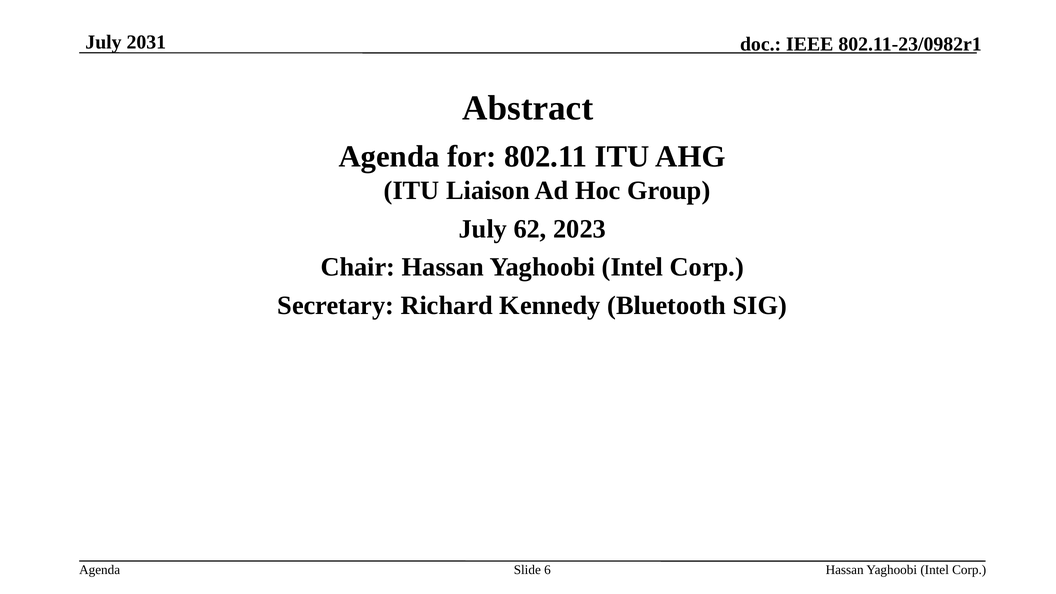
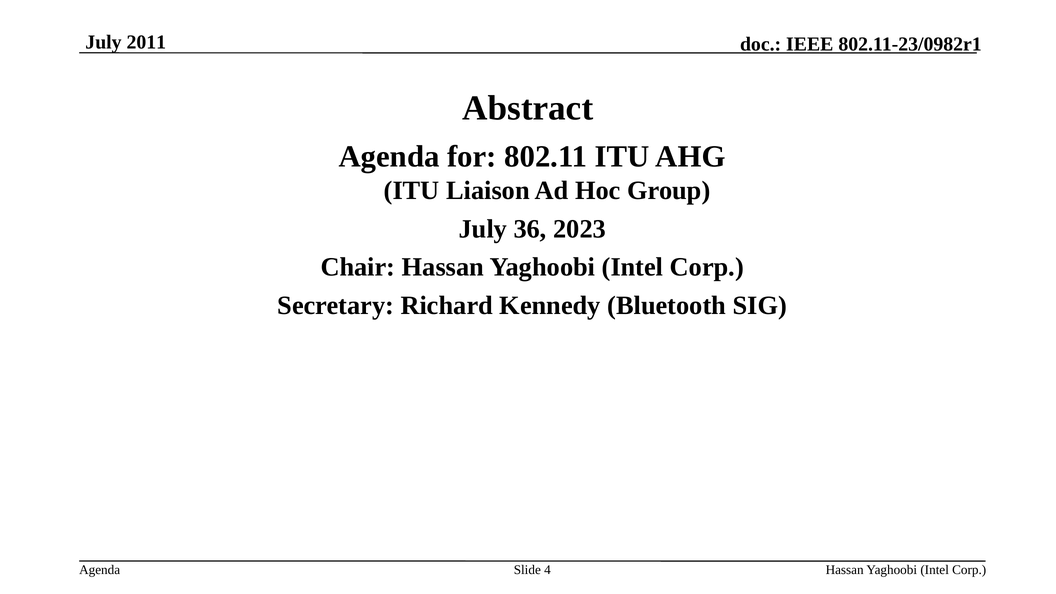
2031: 2031 -> 2011
62: 62 -> 36
6: 6 -> 4
